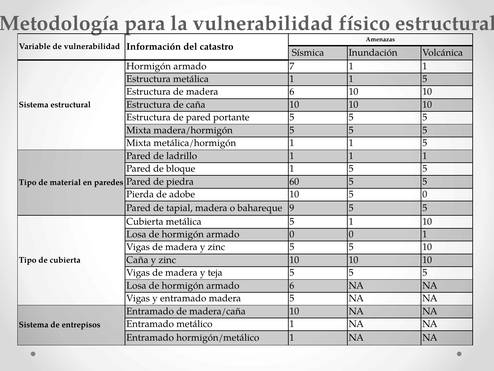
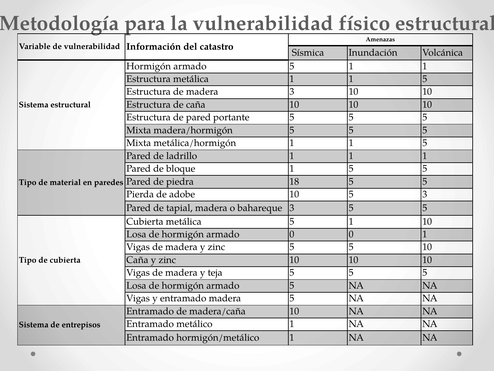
7 at (292, 66): 7 -> 5
madera 6: 6 -> 3
60: 60 -> 18
5 0: 0 -> 3
bahareque 9: 9 -> 3
de hormigón armado 6: 6 -> 5
